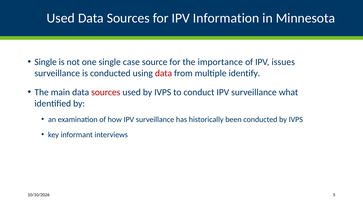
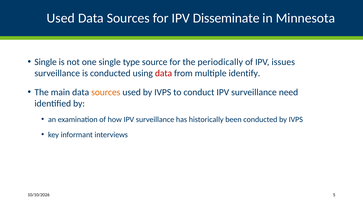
Information: Information -> Disseminate
case: case -> type
importance: importance -> periodically
sources at (106, 92) colour: red -> orange
what: what -> need
